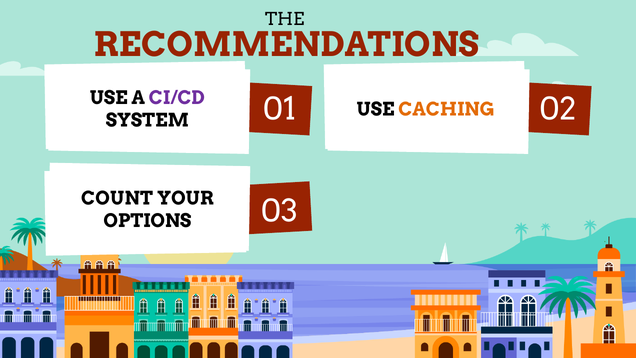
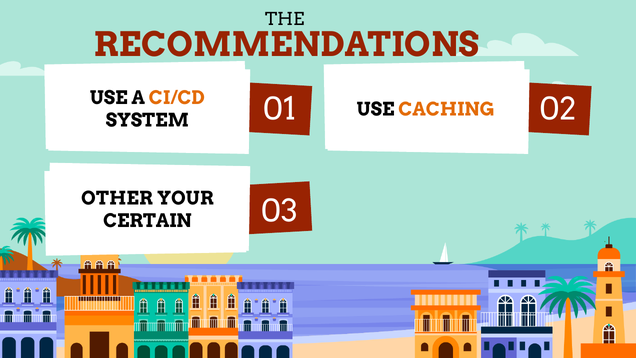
CI/CD colour: purple -> orange
COUNT: COUNT -> OTHER
OPTIONS: OPTIONS -> CERTAIN
